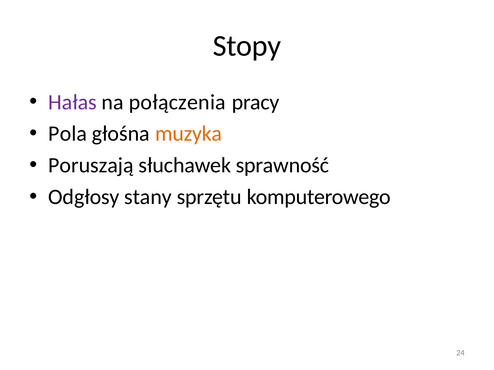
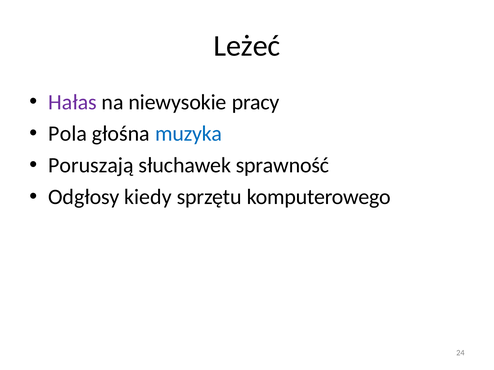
Stopy: Stopy -> Leżeć
połączenia: połączenia -> niewysokie
muzyka colour: orange -> blue
stany: stany -> kiedy
